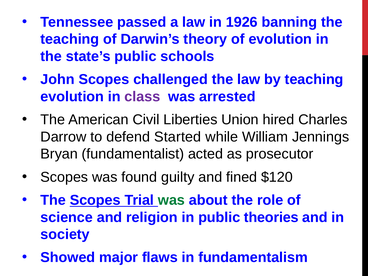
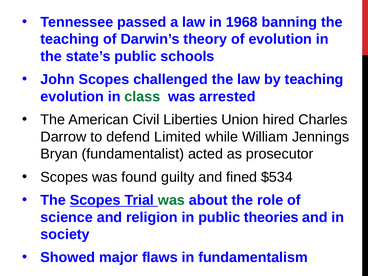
1926: 1926 -> 1968
class colour: purple -> green
Started: Started -> Limited
$120: $120 -> $534
